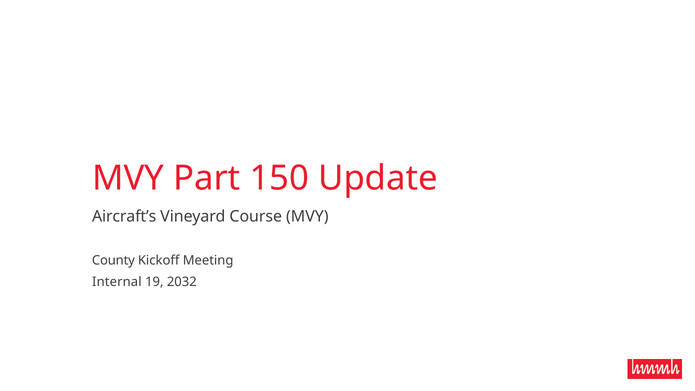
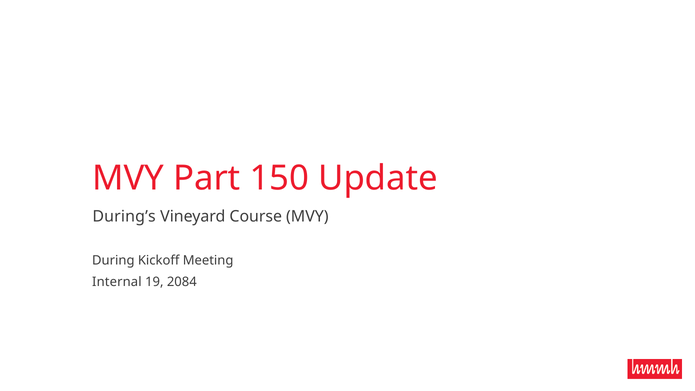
Aircraft’s: Aircraft’s -> During’s
County: County -> During
2032: 2032 -> 2084
